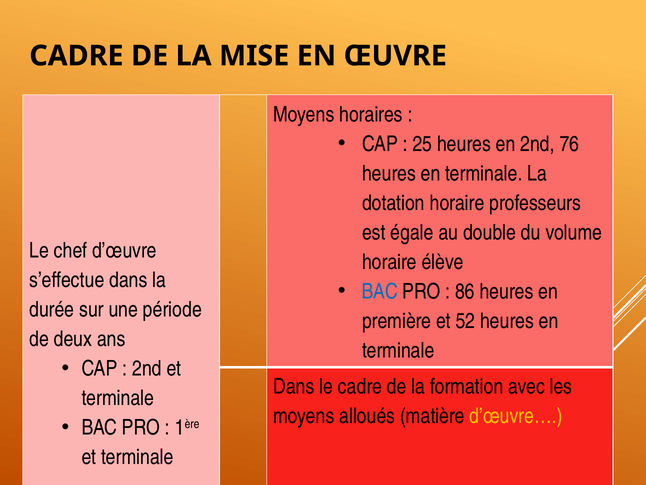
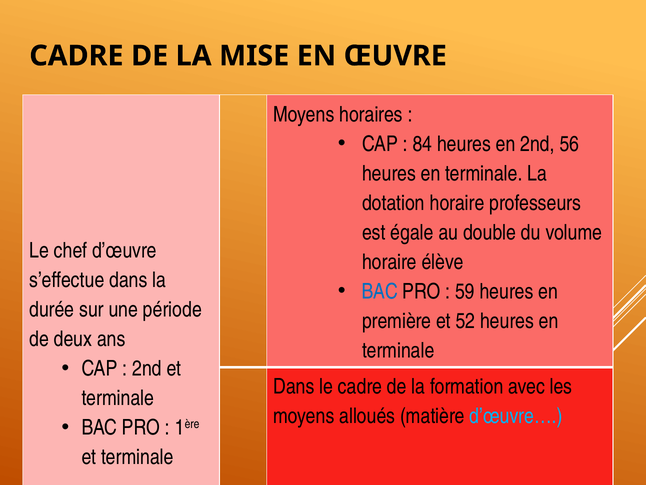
25: 25 -> 84
76: 76 -> 56
86: 86 -> 59
d’œuvre… colour: yellow -> light blue
